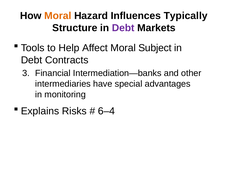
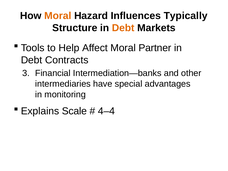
Debt at (123, 28) colour: purple -> orange
Subject: Subject -> Partner
Risks: Risks -> Scale
6–4: 6–4 -> 4–4
